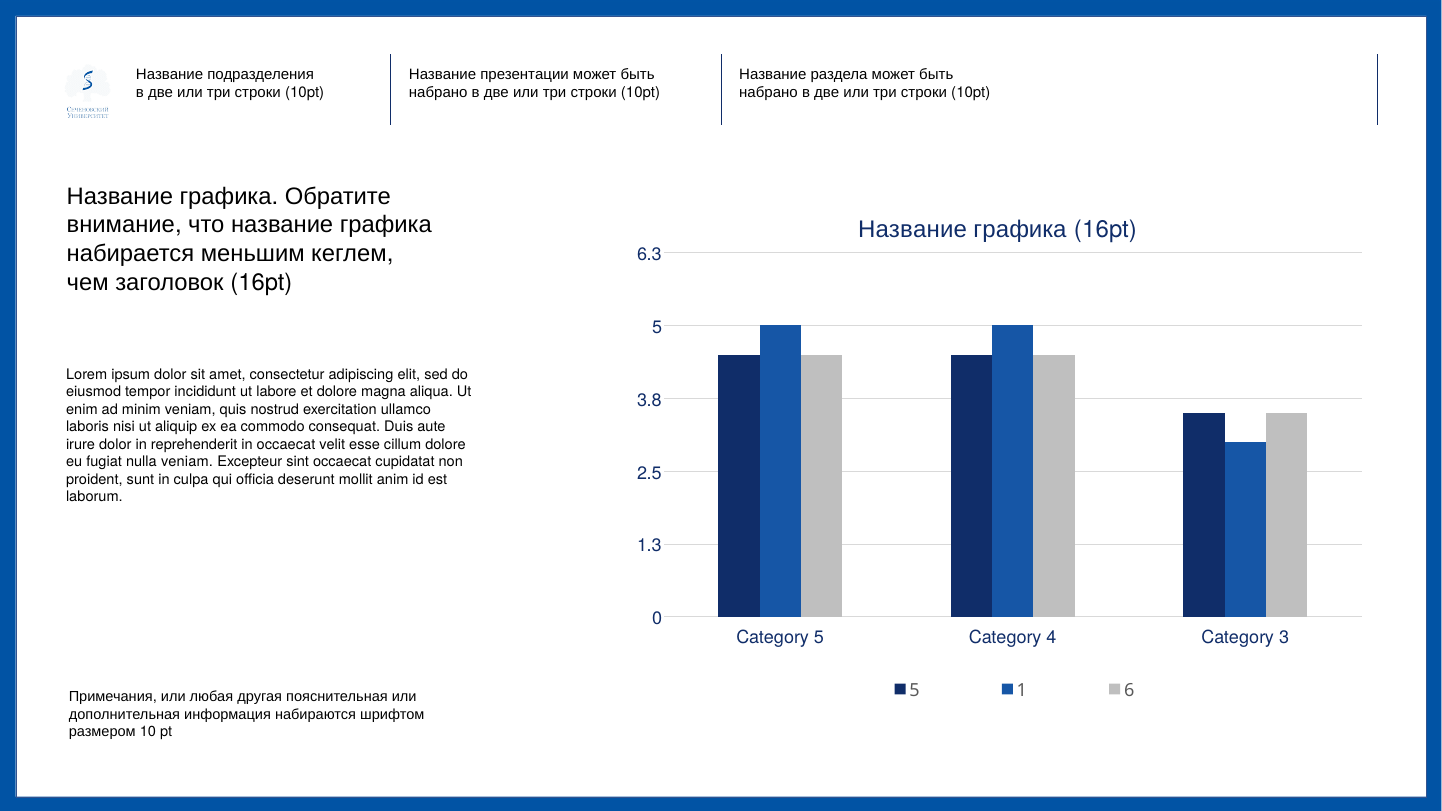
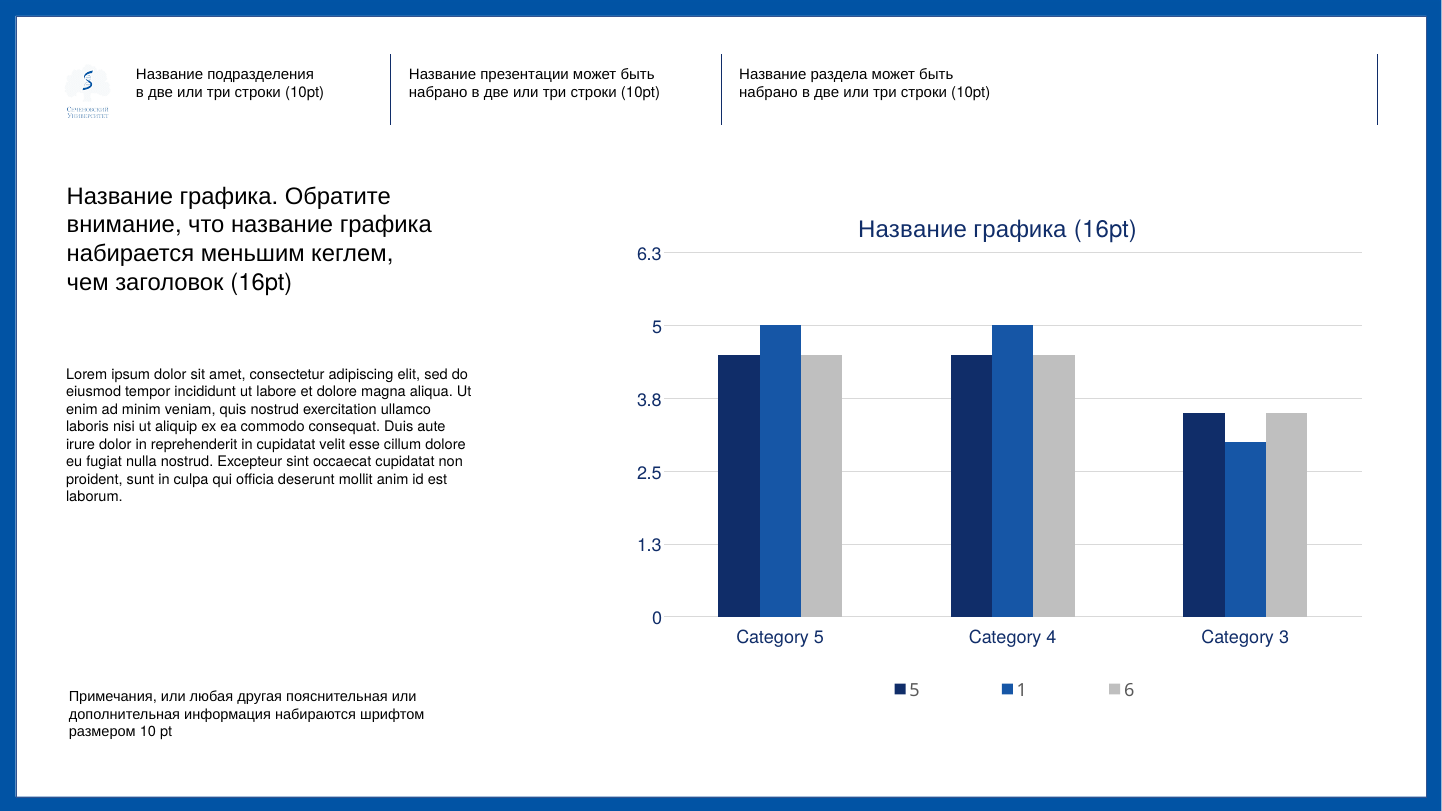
in occaecat: occaecat -> cupidatat
nulla veniam: veniam -> nostrud
